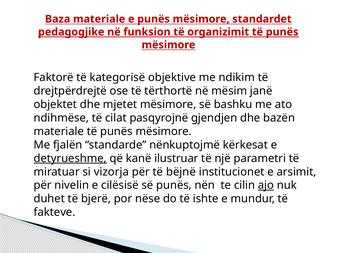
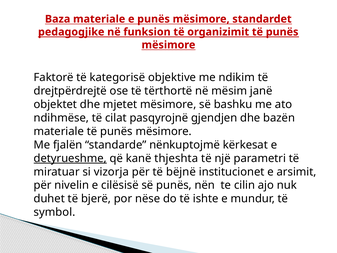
ilustruar: ilustruar -> thjeshta
ajo underline: present -> none
fakteve: fakteve -> symbol
